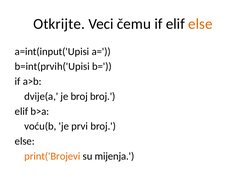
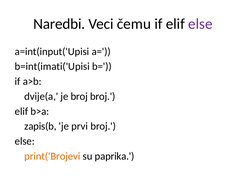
Otkrijte: Otkrijte -> Naredbi
else at (200, 24) colour: orange -> purple
b=int(prvih('Upisi: b=int(prvih('Upisi -> b=int(imati('Upisi
voću(b: voću(b -> zapis(b
mijenja: mijenja -> paprika
